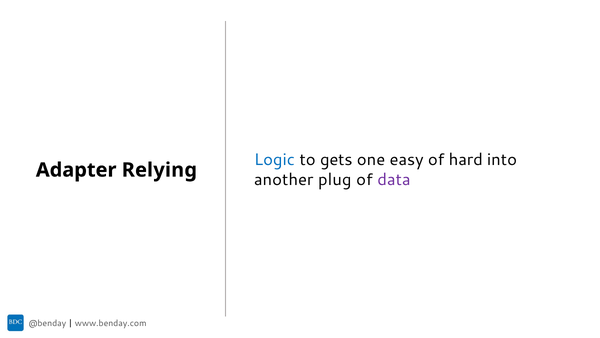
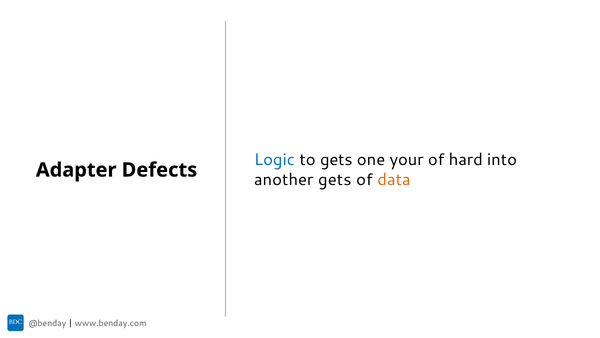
easy: easy -> your
Relying: Relying -> Defects
another plug: plug -> gets
data colour: purple -> orange
